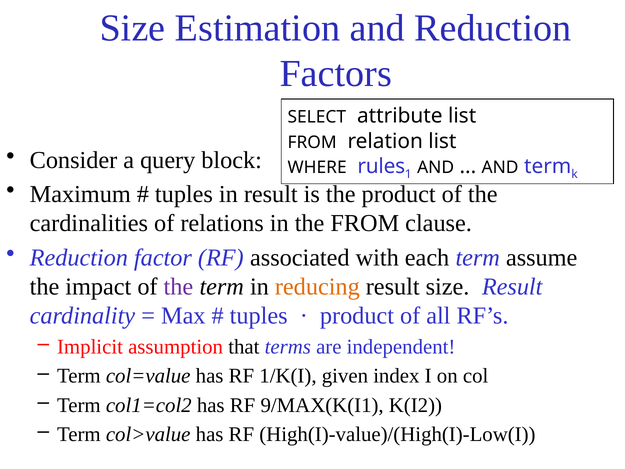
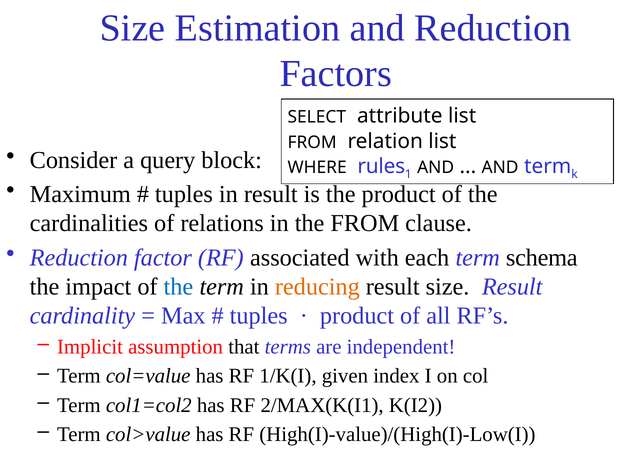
assume: assume -> schema
the at (178, 287) colour: purple -> blue
9/MAX(K(I1: 9/MAX(K(I1 -> 2/MAX(K(I1
